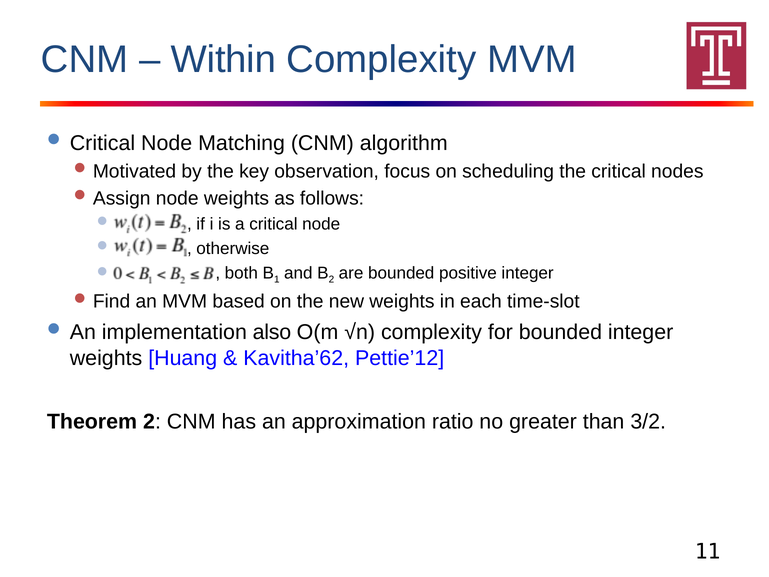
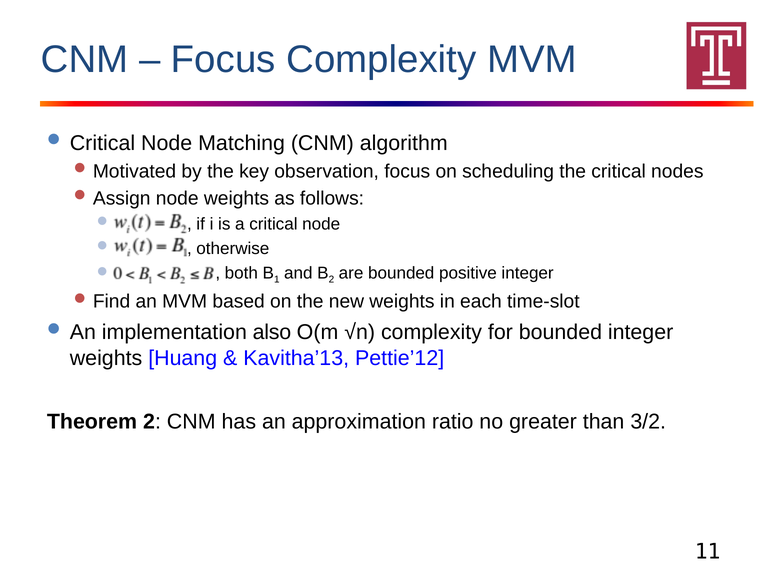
Within at (223, 60): Within -> Focus
Kavitha’62: Kavitha’62 -> Kavitha’13
